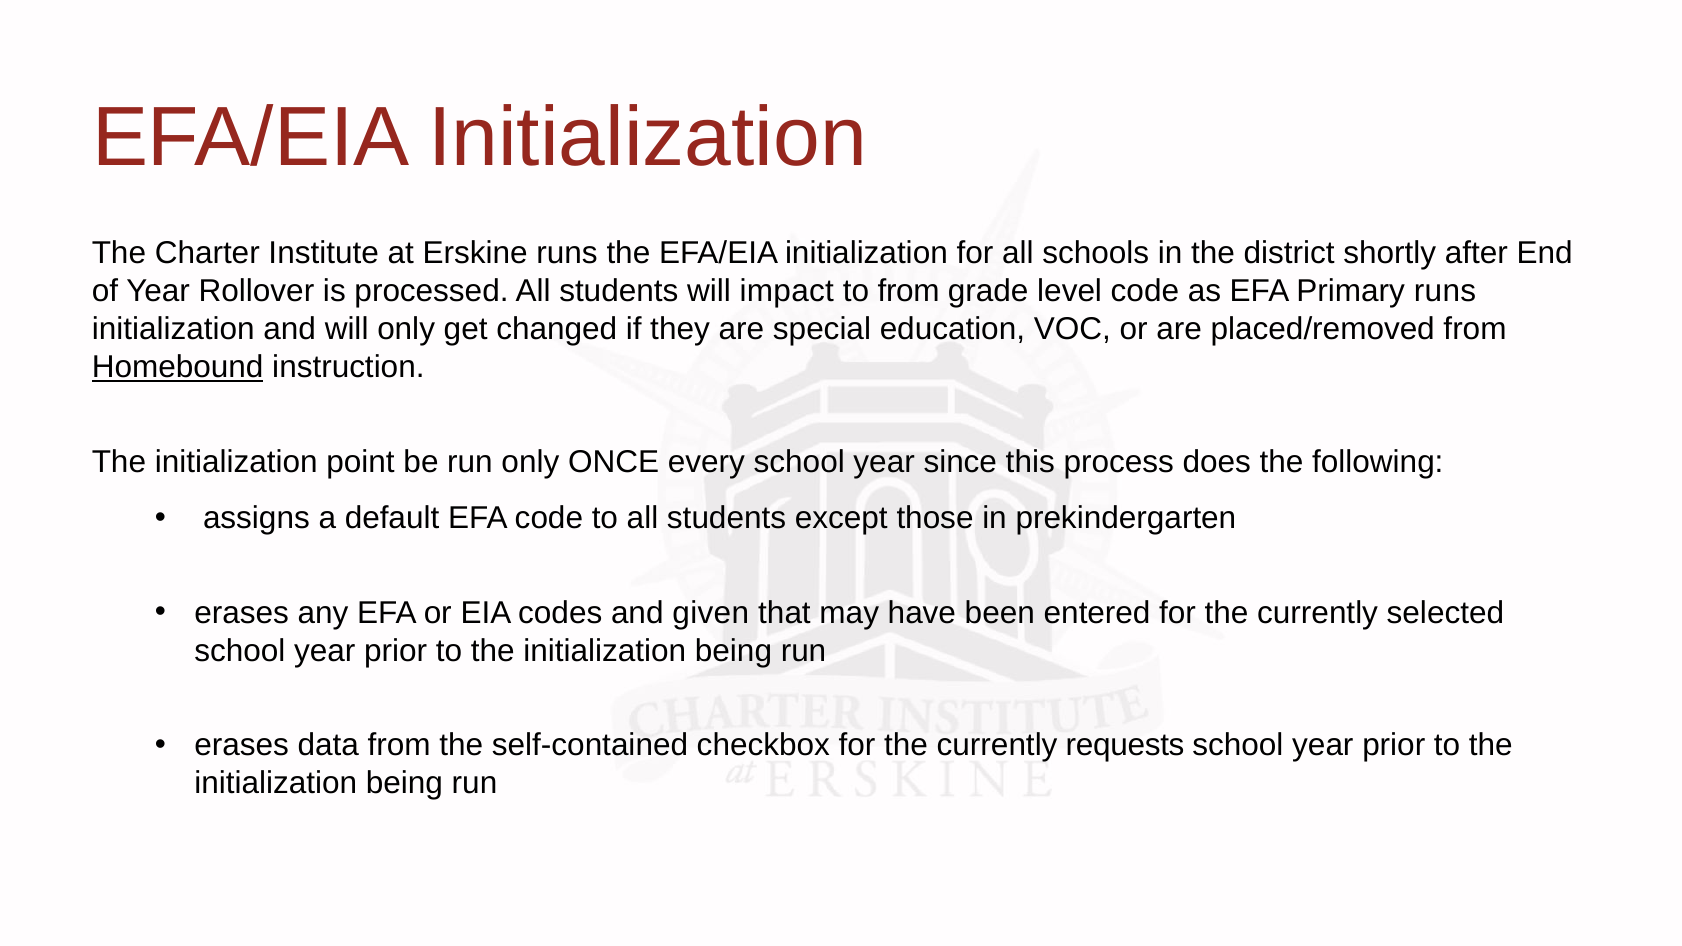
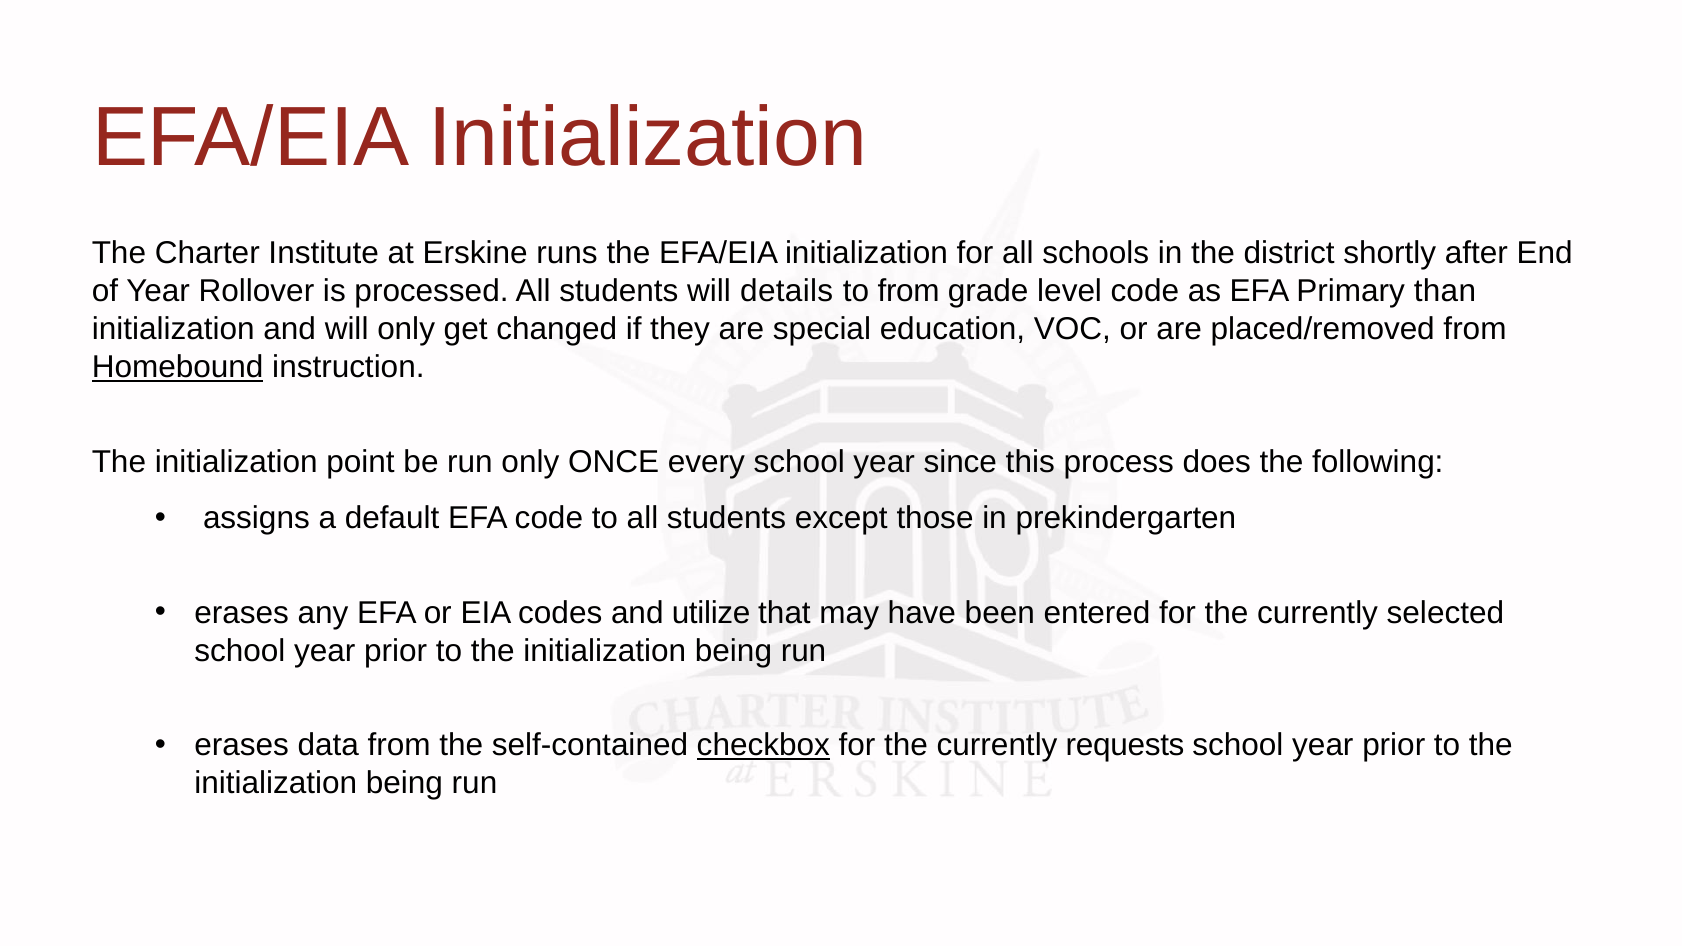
impact: impact -> details
Primary runs: runs -> than
given: given -> utilize
checkbox underline: none -> present
